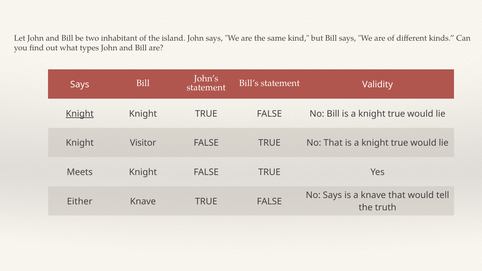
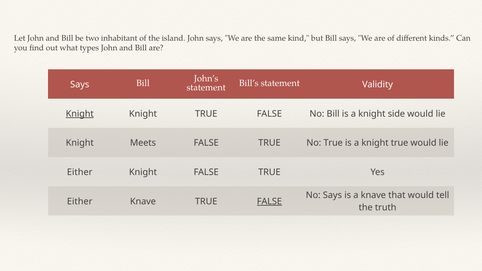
true at (396, 114): true -> side
Visitor: Visitor -> Meets
No That: That -> True
Meets at (80, 172): Meets -> Either
FALSE at (269, 201) underline: none -> present
